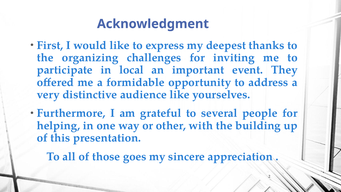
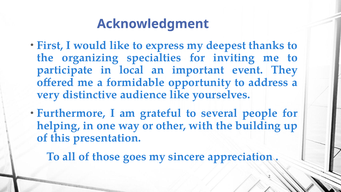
challenges: challenges -> specialties
